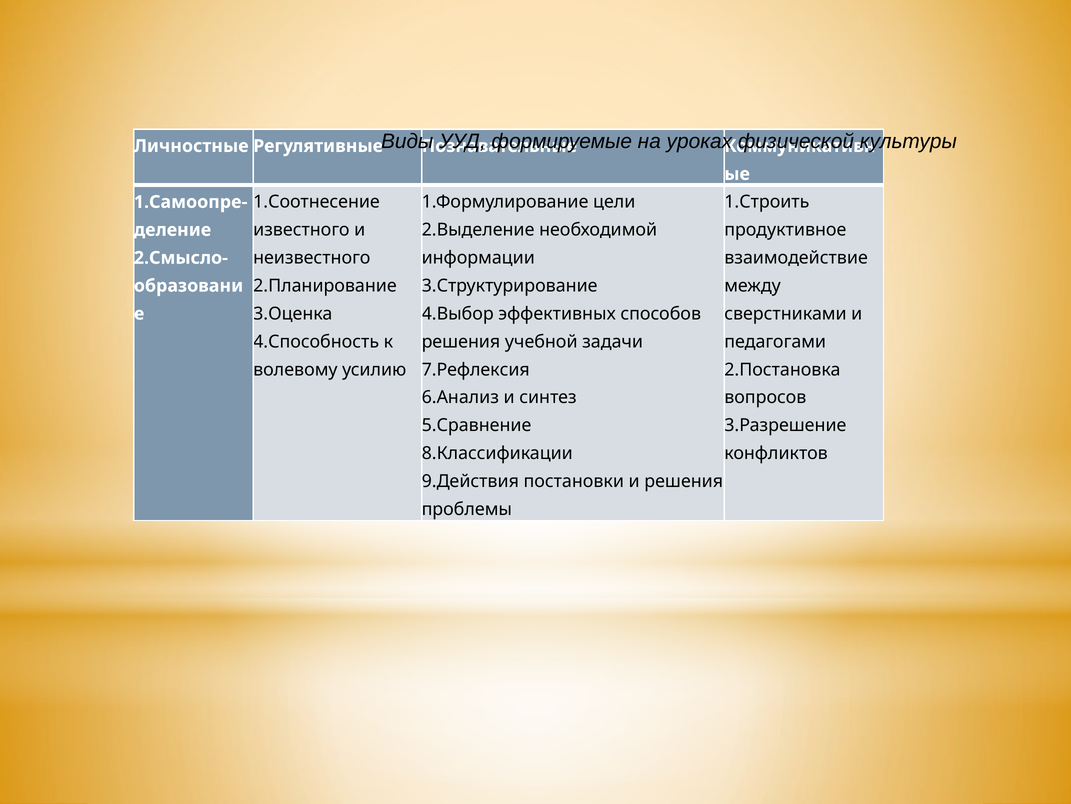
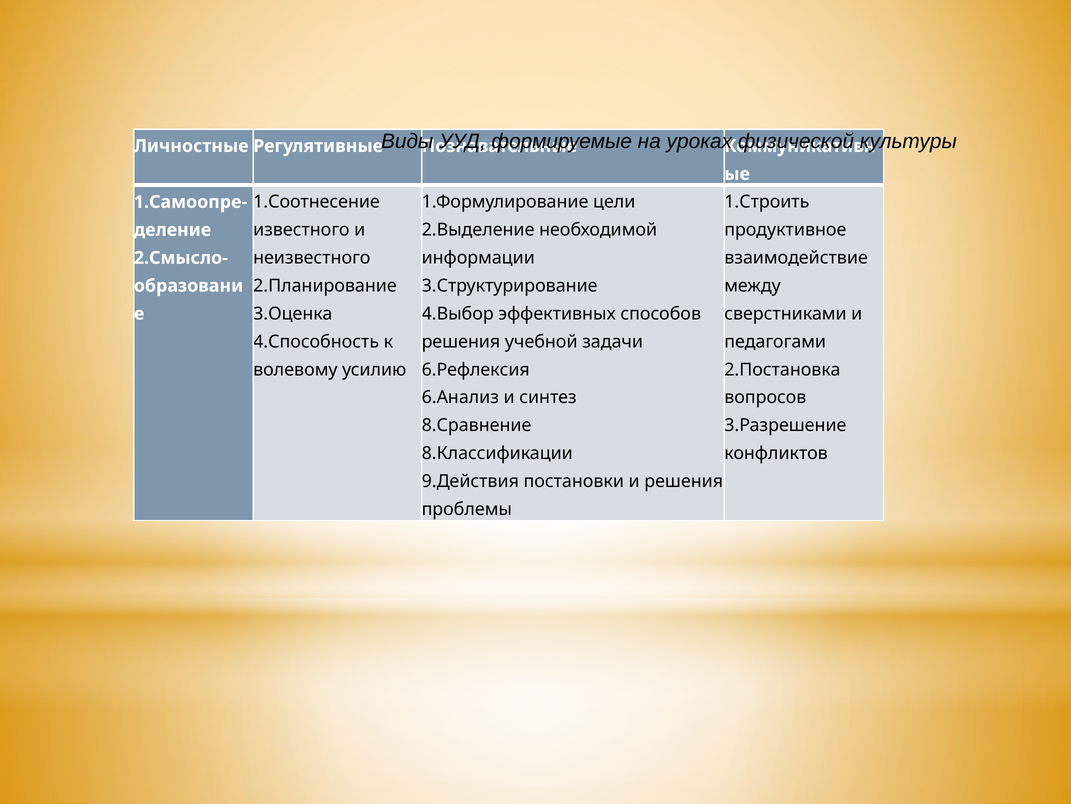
7.Рефлексия: 7.Рефлексия -> 6.Рефлексия
5.Сравнение: 5.Сравнение -> 8.Сравнение
